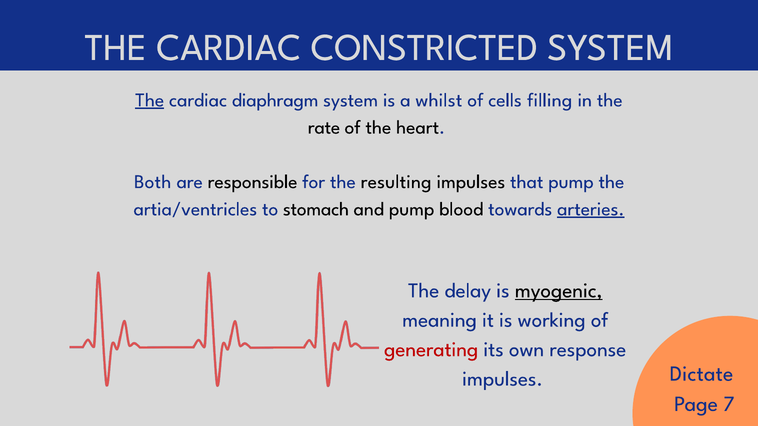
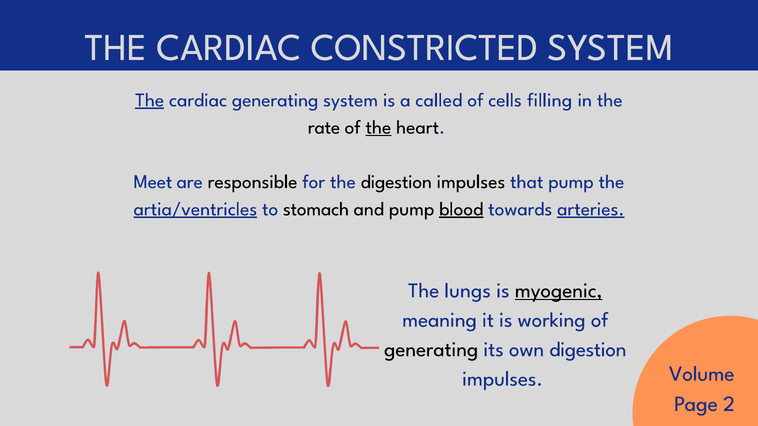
cardiac diaphragm: diaphragm -> generating
whilst: whilst -> called
the at (378, 127) underline: none -> present
Both: Both -> Meet
the resulting: resulting -> digestion
artia/ventricles underline: none -> present
blood underline: none -> present
delay: delay -> lungs
generating at (431, 350) colour: red -> black
own response: response -> digestion
Dictate: Dictate -> Volume
7: 7 -> 2
